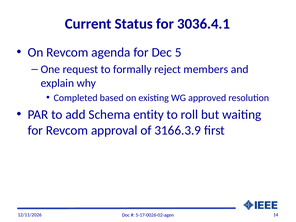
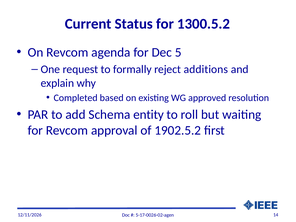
3036.4.1: 3036.4.1 -> 1300.5.2
members: members -> additions
3166.3.9: 3166.3.9 -> 1902.5.2
